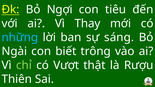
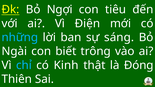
Thay: Thay -> Điện
chỉ colour: light green -> light blue
Vượt: Vượt -> Kinh
Rượu: Rượu -> Đóng
